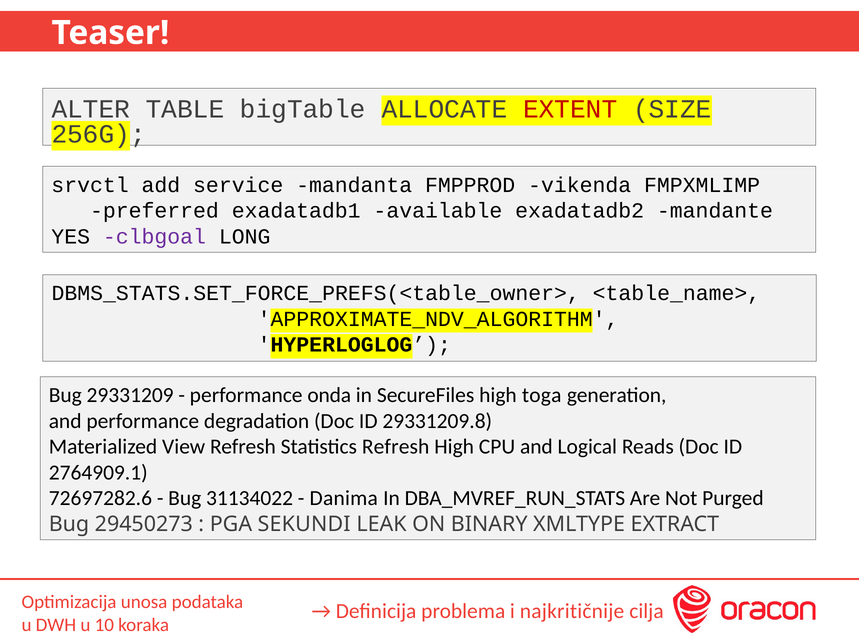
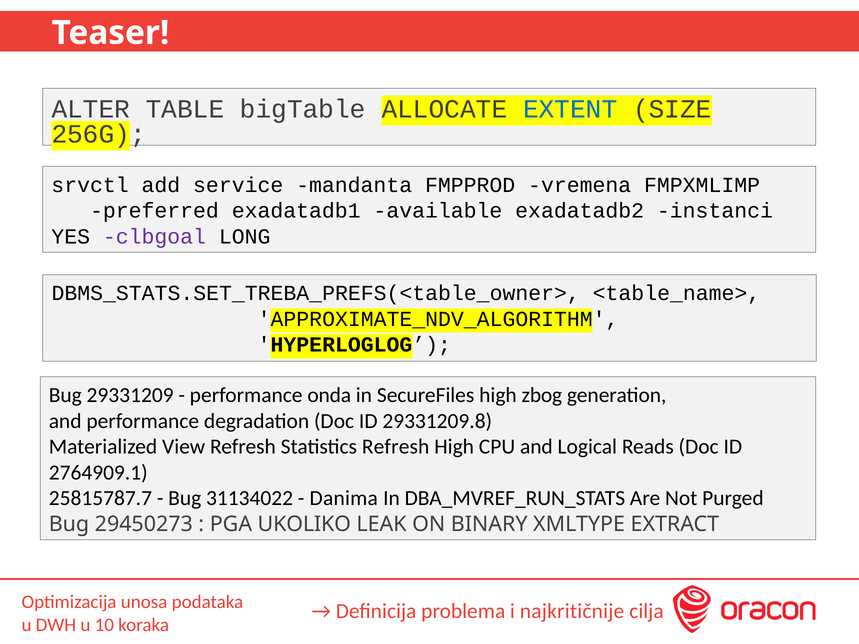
EXTENT colour: red -> blue
vikenda: vikenda -> vremena
mandante: mandante -> instanci
DBMS_STATS.SET_FORCE_PREFS(<table_owner>: DBMS_STATS.SET_FORCE_PREFS(<table_owner> -> DBMS_STATS.SET_TREBA_PREFS(<table_owner>
toga: toga -> zbog
72697282.6: 72697282.6 -> 25815787.7
SEKUNDI: SEKUNDI -> UKOLIKO
